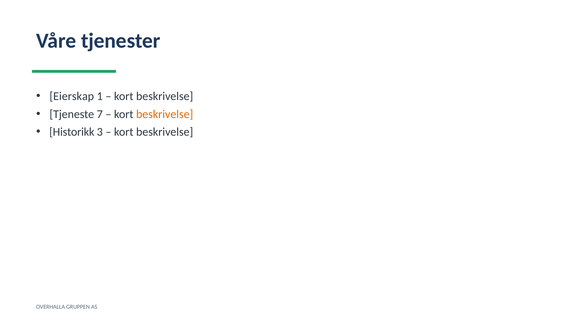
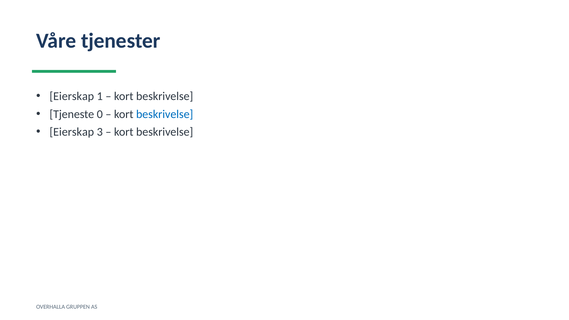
7: 7 -> 0
beskrivelse at (165, 114) colour: orange -> blue
Historikk at (72, 132): Historikk -> Eierskap
